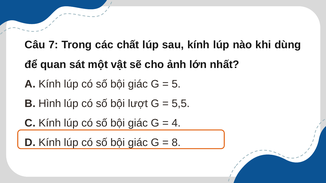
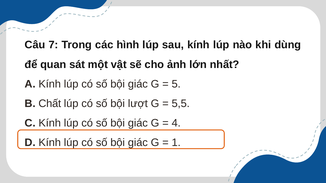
chất: chất -> hình
Hình: Hình -> Chất
8: 8 -> 1
